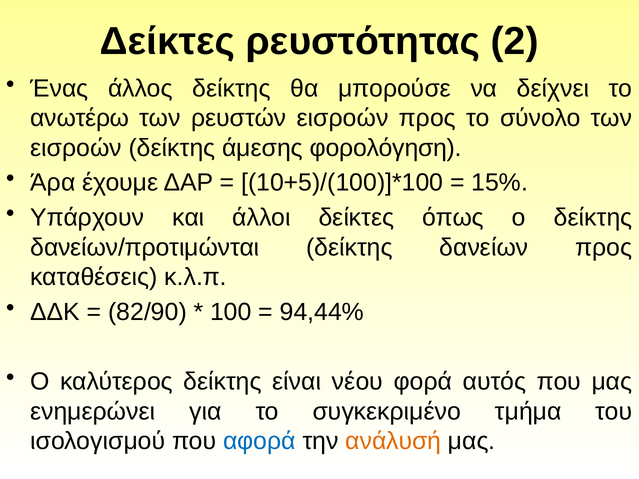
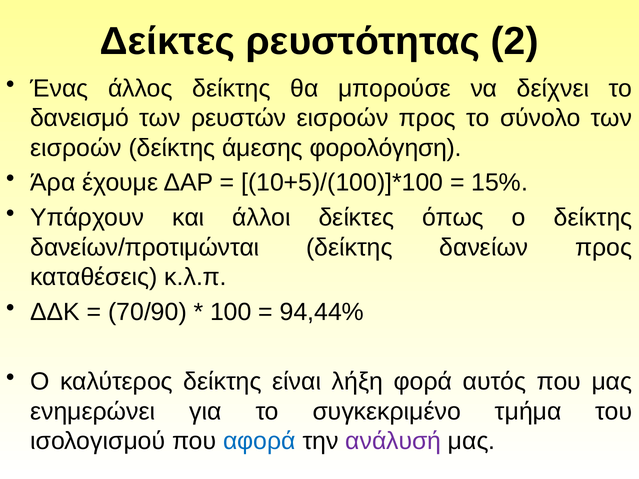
ανωτέρω: ανωτέρω -> δανεισμό
82/90: 82/90 -> 70/90
νέου: νέου -> λήξη
ανάλυσή colour: orange -> purple
